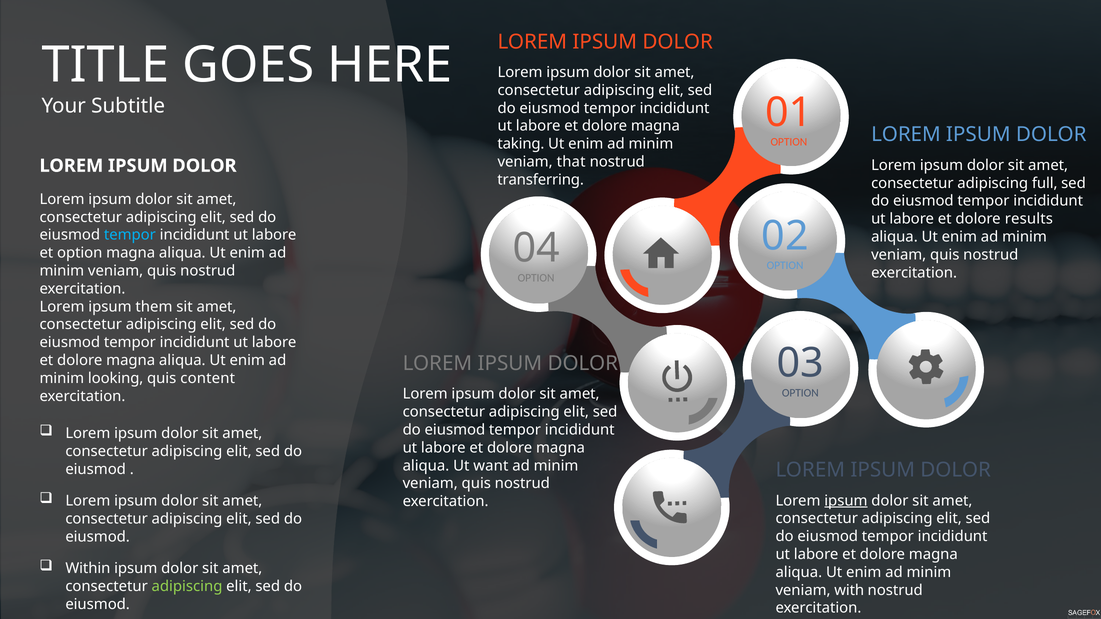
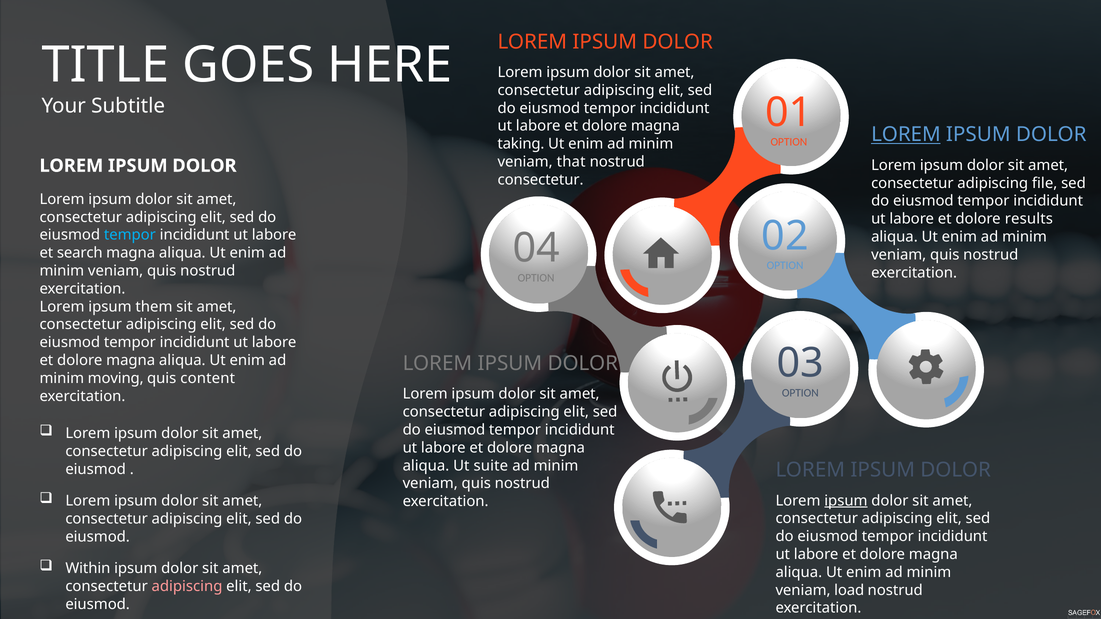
LOREM at (906, 135) underline: none -> present
transferring at (541, 180): transferring -> consectetur
full: full -> file
et option: option -> search
looking: looking -> moving
want: want -> suite
adipiscing at (187, 587) colour: light green -> pink
with: with -> load
